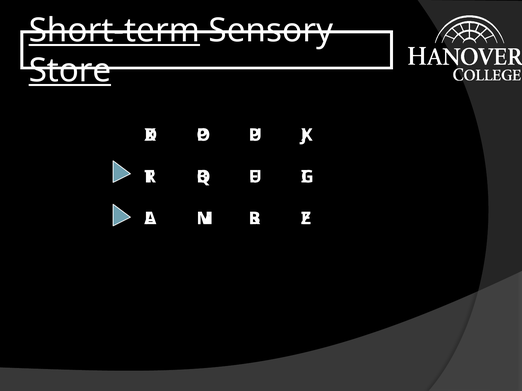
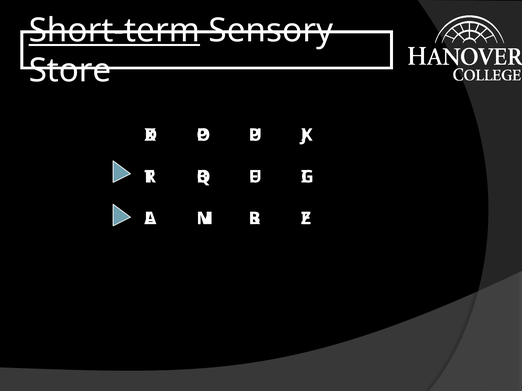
Store underline: present -> none
